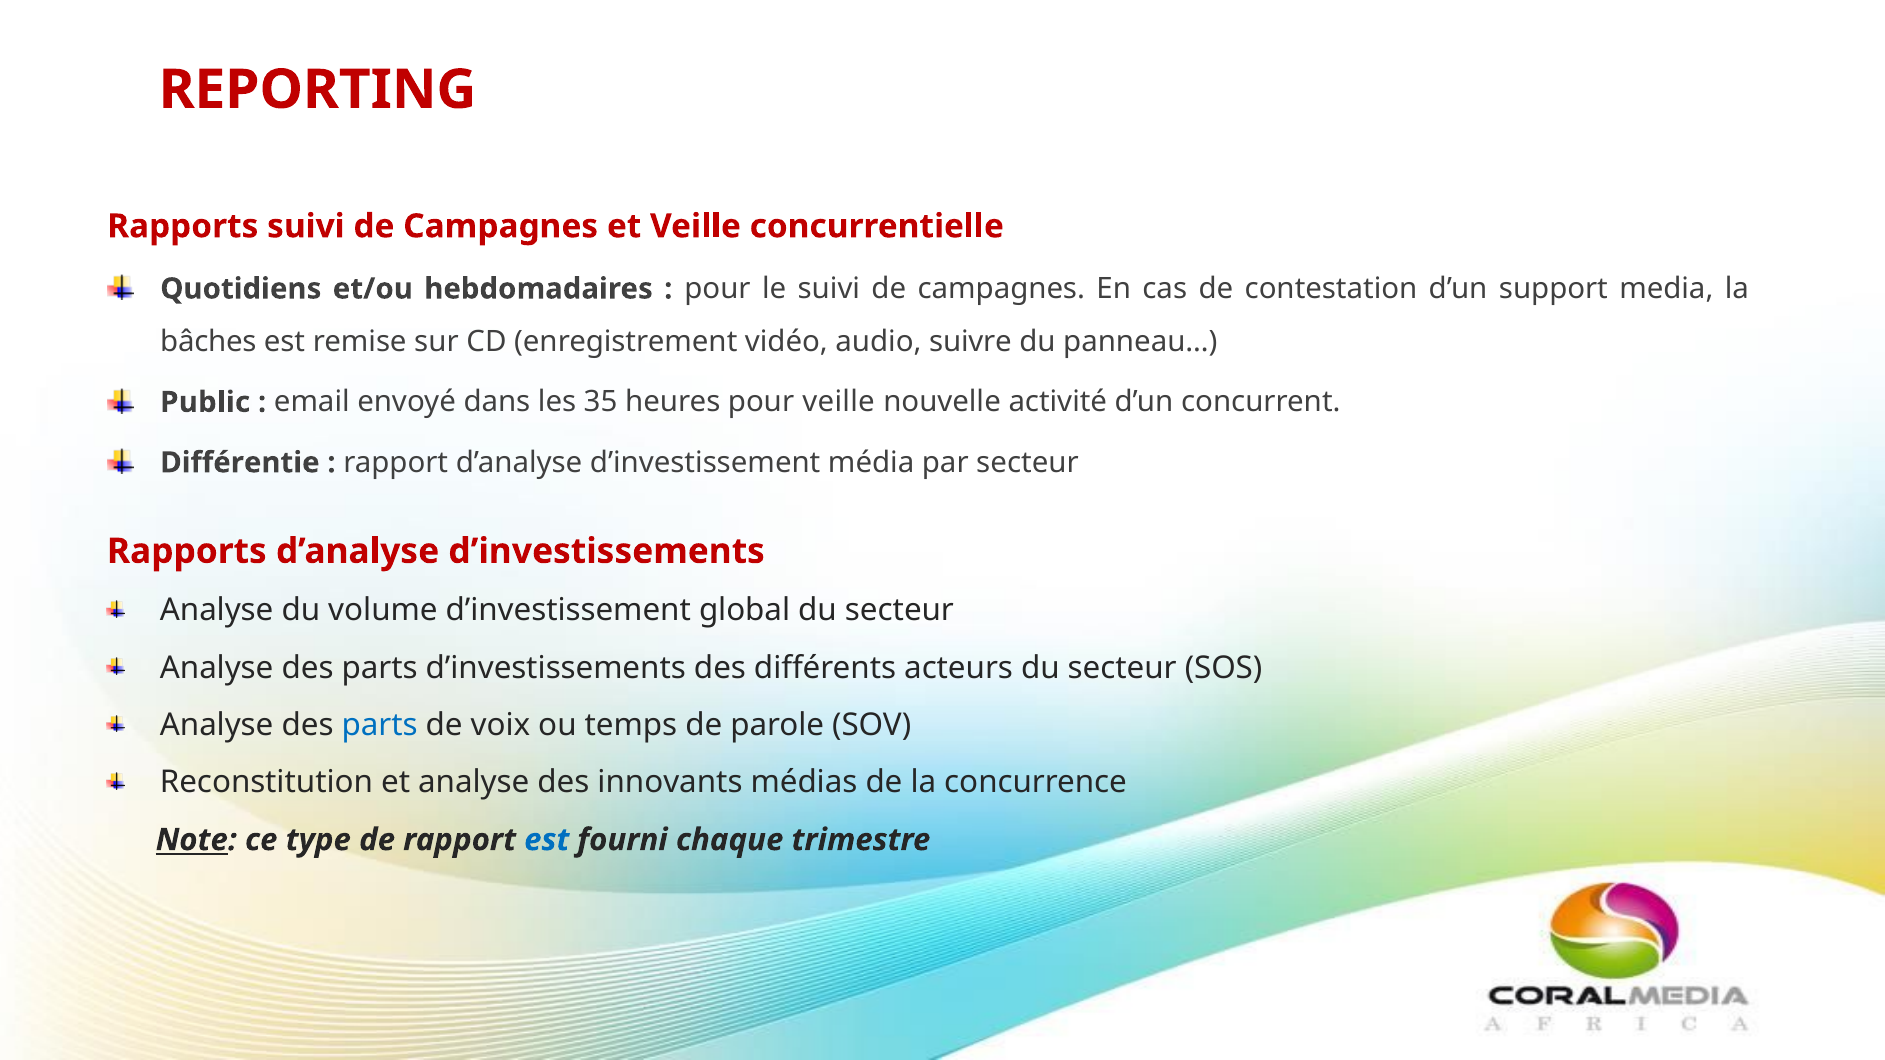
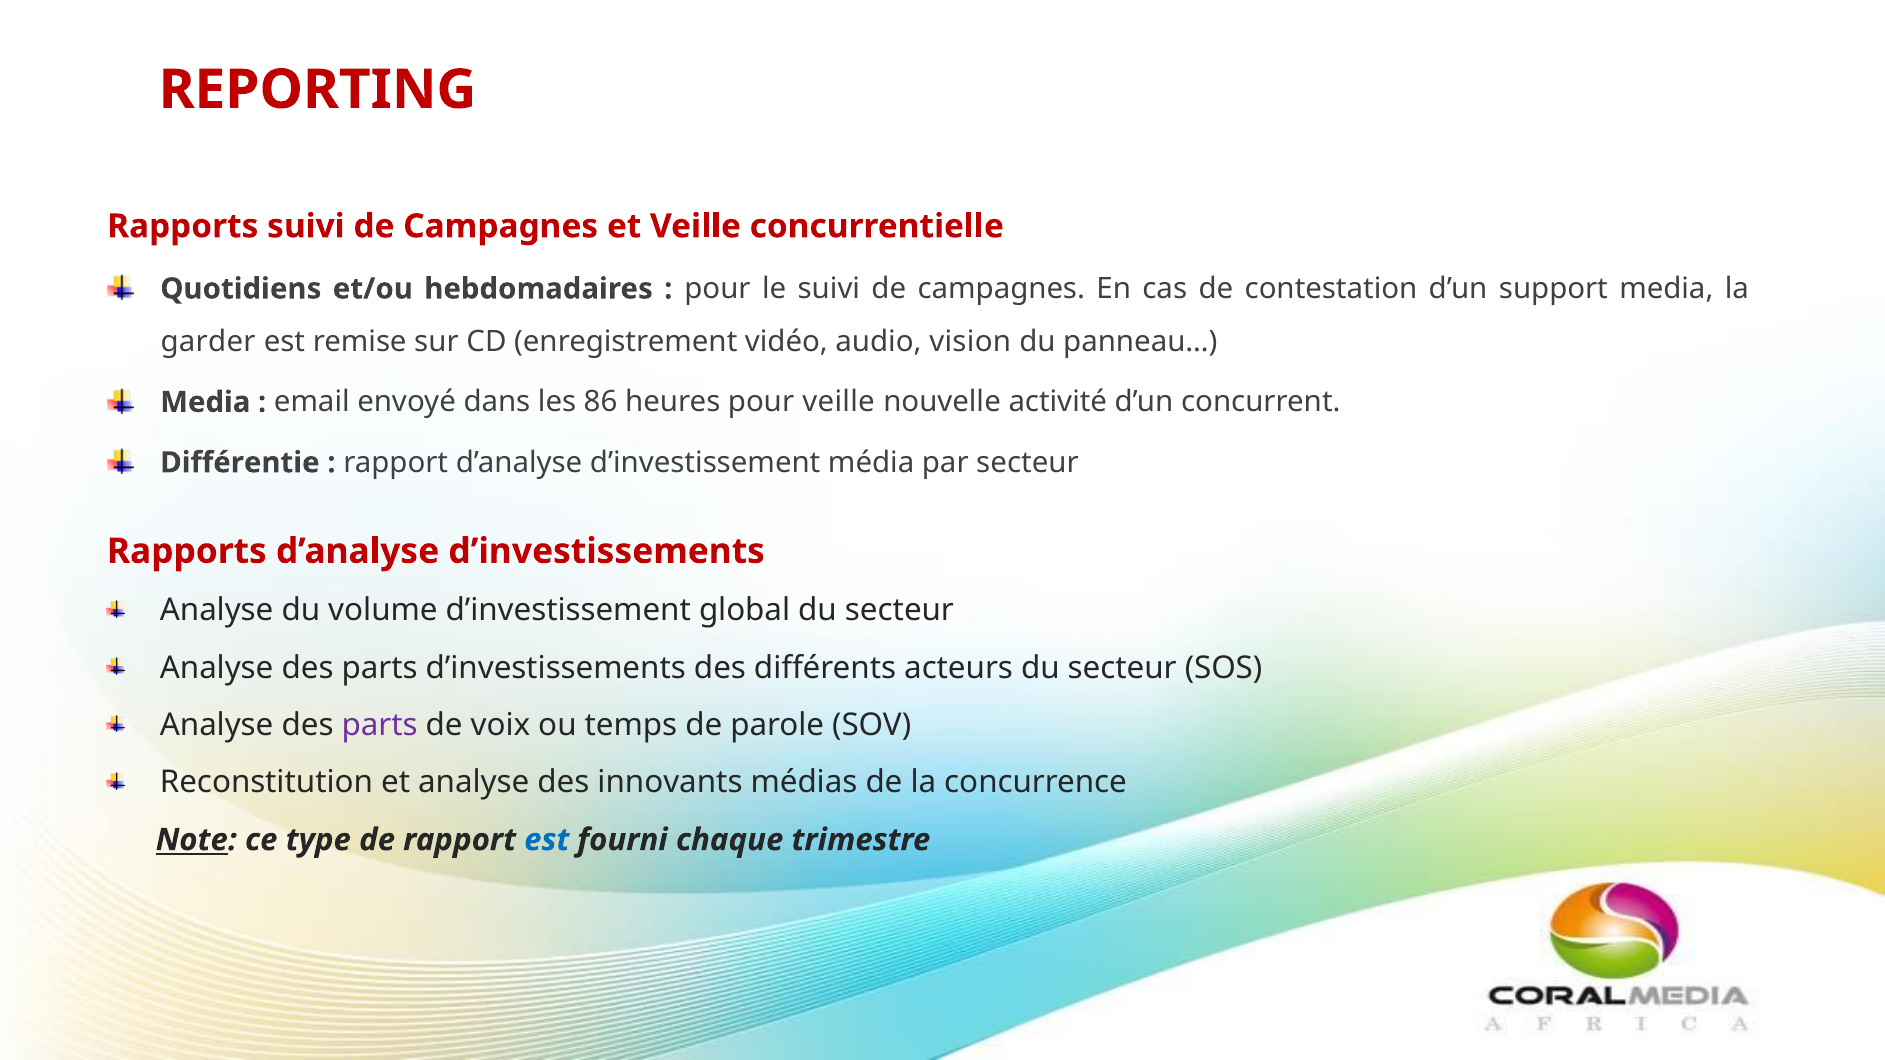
bâches: bâches -> garder
suivre: suivre -> vision
Public at (205, 402): Public -> Media
35: 35 -> 86
parts at (380, 725) colour: blue -> purple
